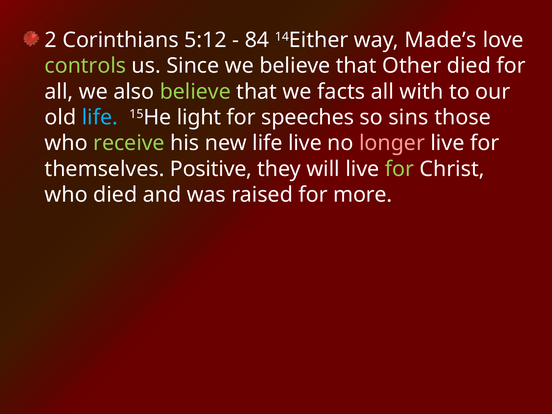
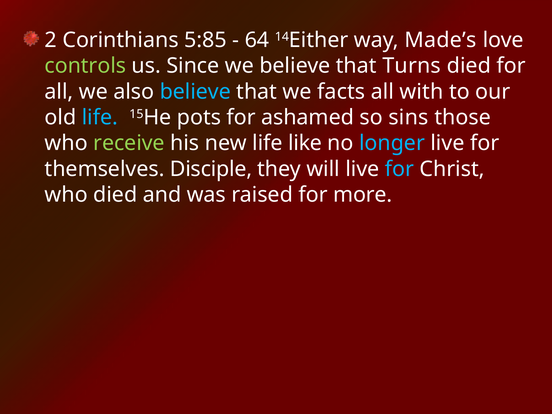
5:12: 5:12 -> 5:85
84: 84 -> 64
Other: Other -> Turns
believe at (195, 92) colour: light green -> light blue
light: light -> pots
speeches: speeches -> ashamed
life live: live -> like
longer colour: pink -> light blue
Positive: Positive -> Disciple
for at (400, 169) colour: light green -> light blue
